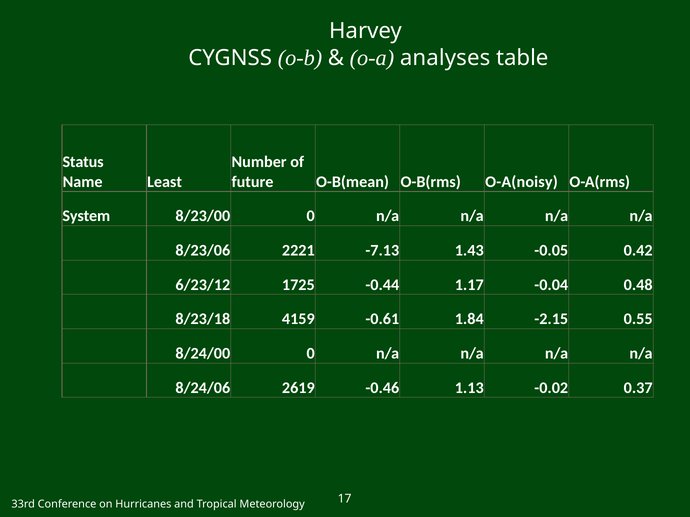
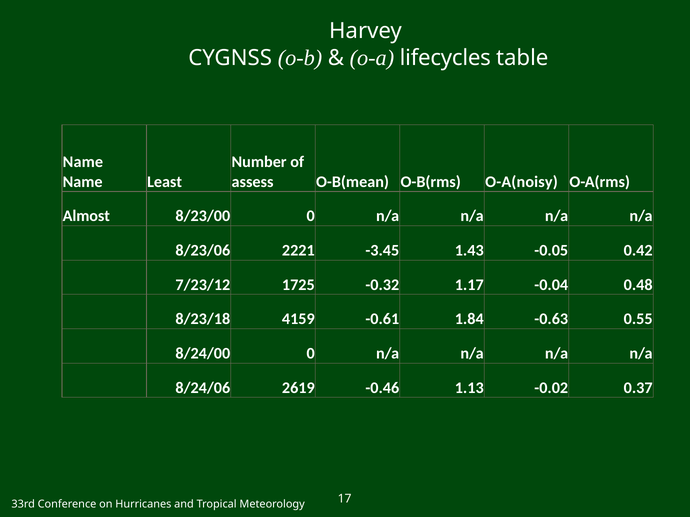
analyses: analyses -> lifecycles
Status at (83, 162): Status -> Name
future: future -> assess
System: System -> Almost
-7.13: -7.13 -> -3.45
6/23/12: 6/23/12 -> 7/23/12
-0.44: -0.44 -> -0.32
-2.15: -2.15 -> -0.63
